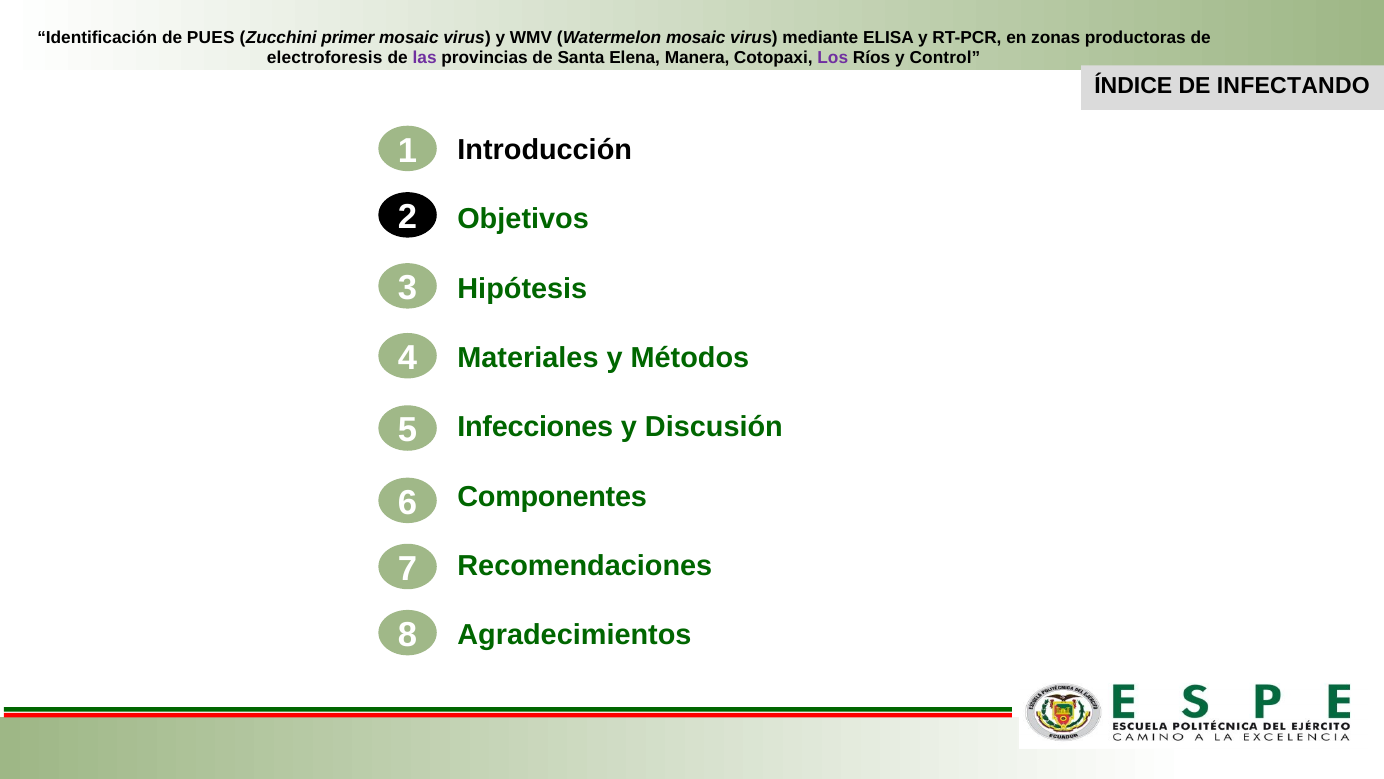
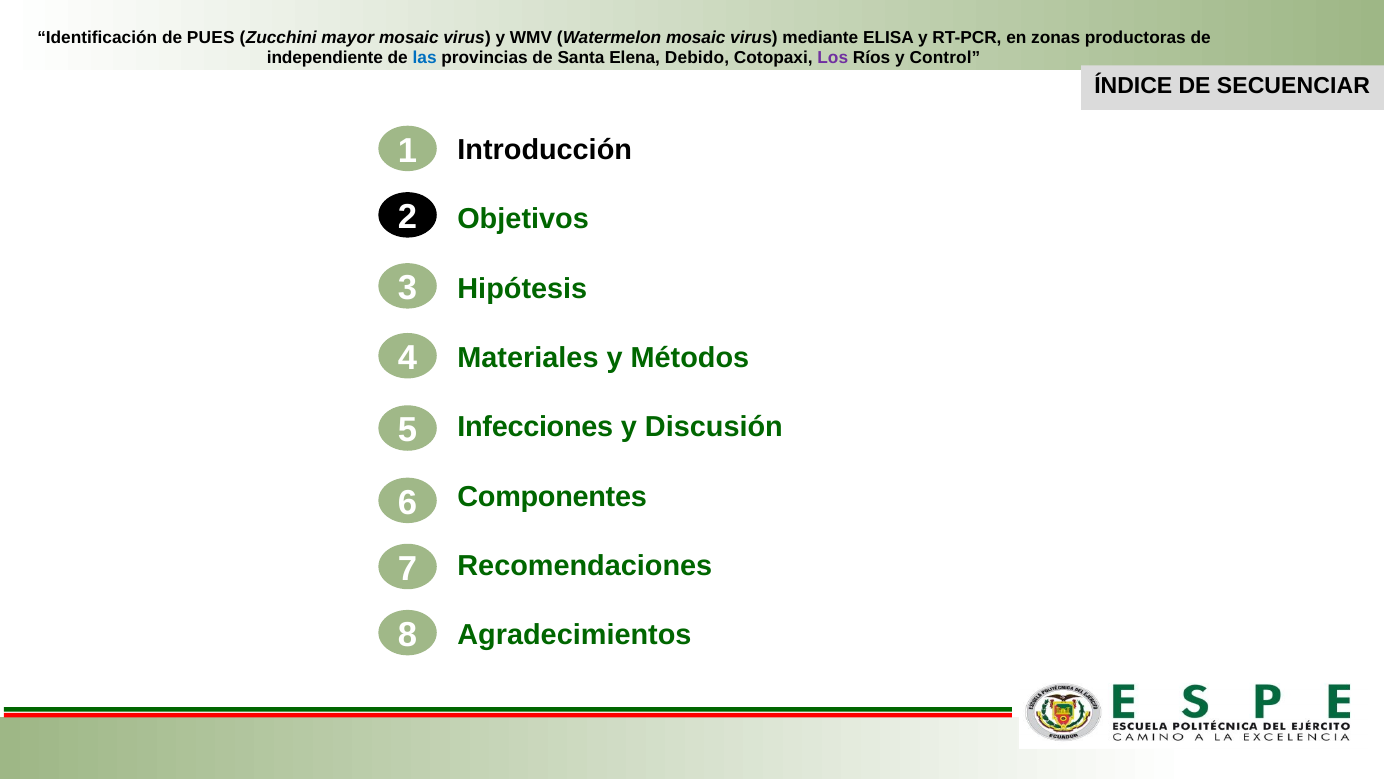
primer: primer -> mayor
electroforesis: electroforesis -> independiente
las colour: purple -> blue
Manera: Manera -> Debido
INFECTANDO: INFECTANDO -> SECUENCIAR
